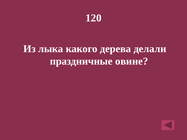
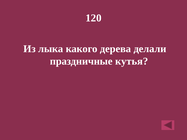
овине: овине -> кутья
